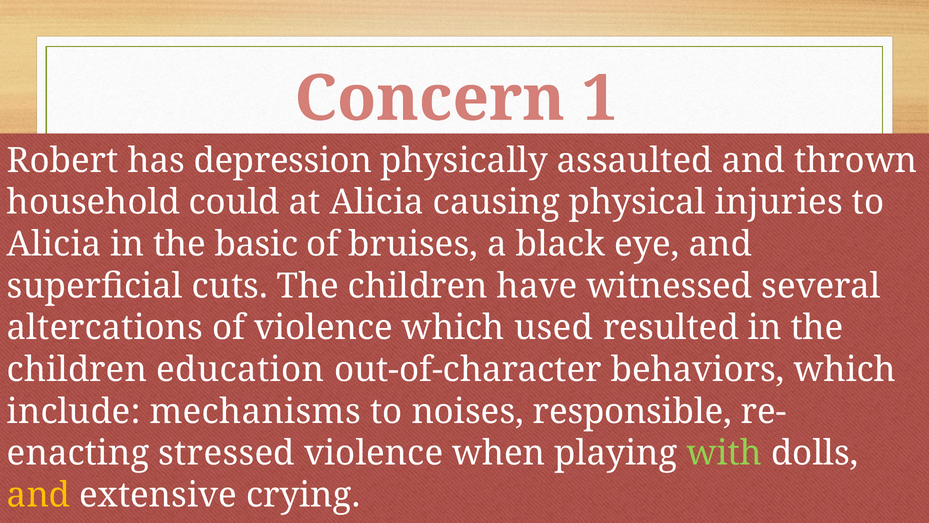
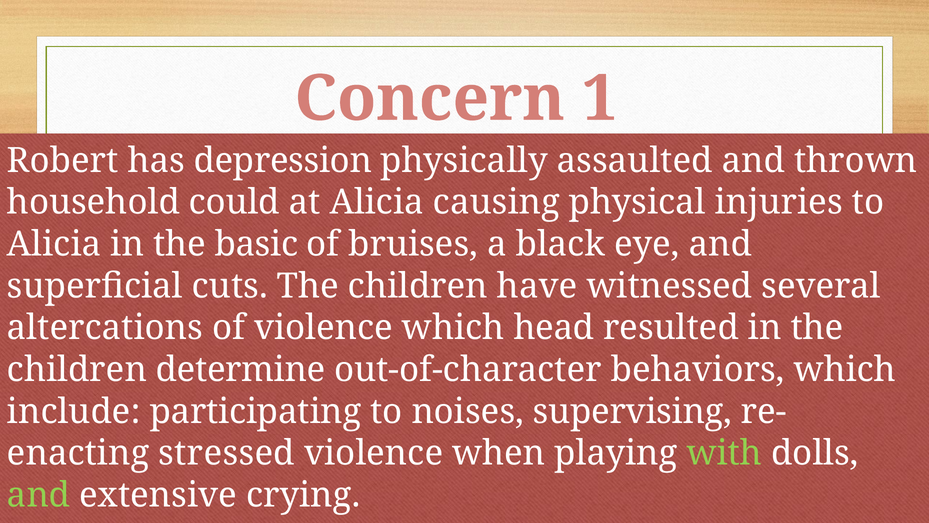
used: used -> head
education: education -> determine
mechanisms: mechanisms -> participating
responsible: responsible -> supervising
and at (39, 495) colour: yellow -> light green
